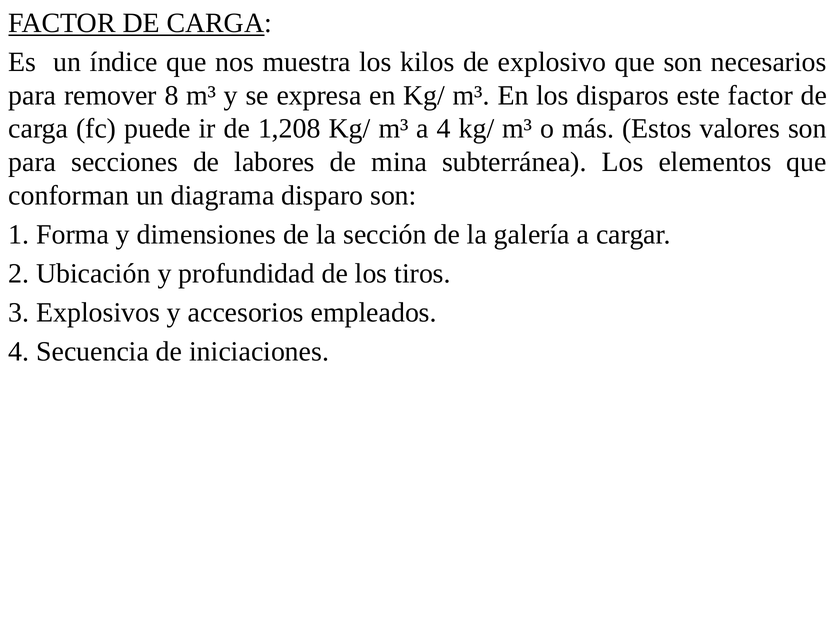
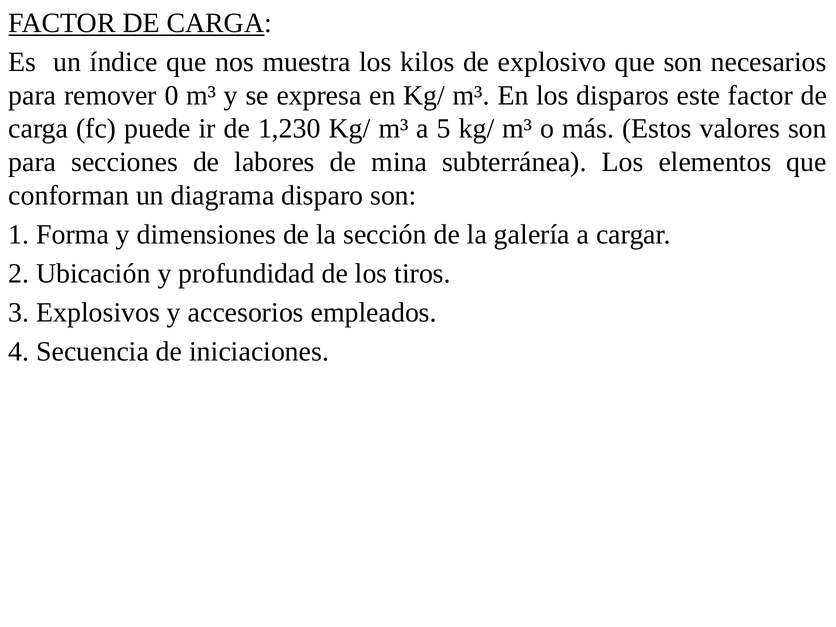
8: 8 -> 0
1,208: 1,208 -> 1,230
a 4: 4 -> 5
